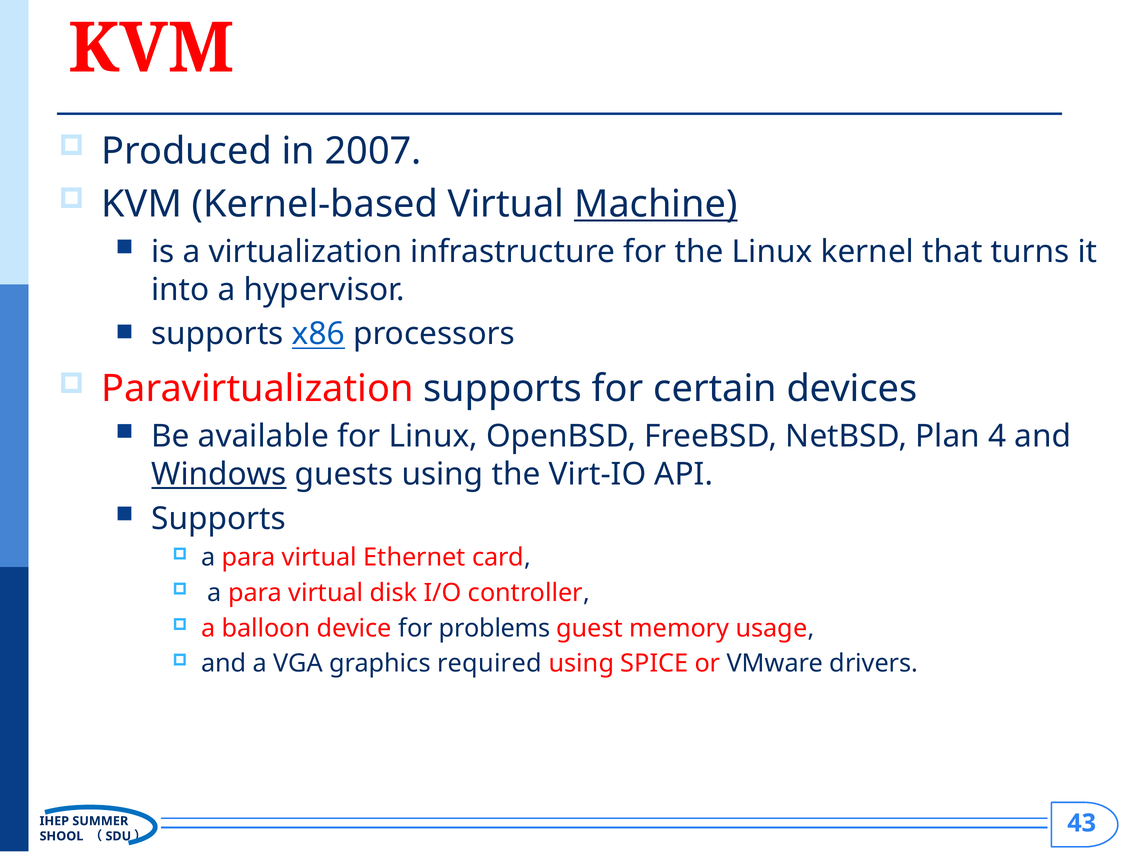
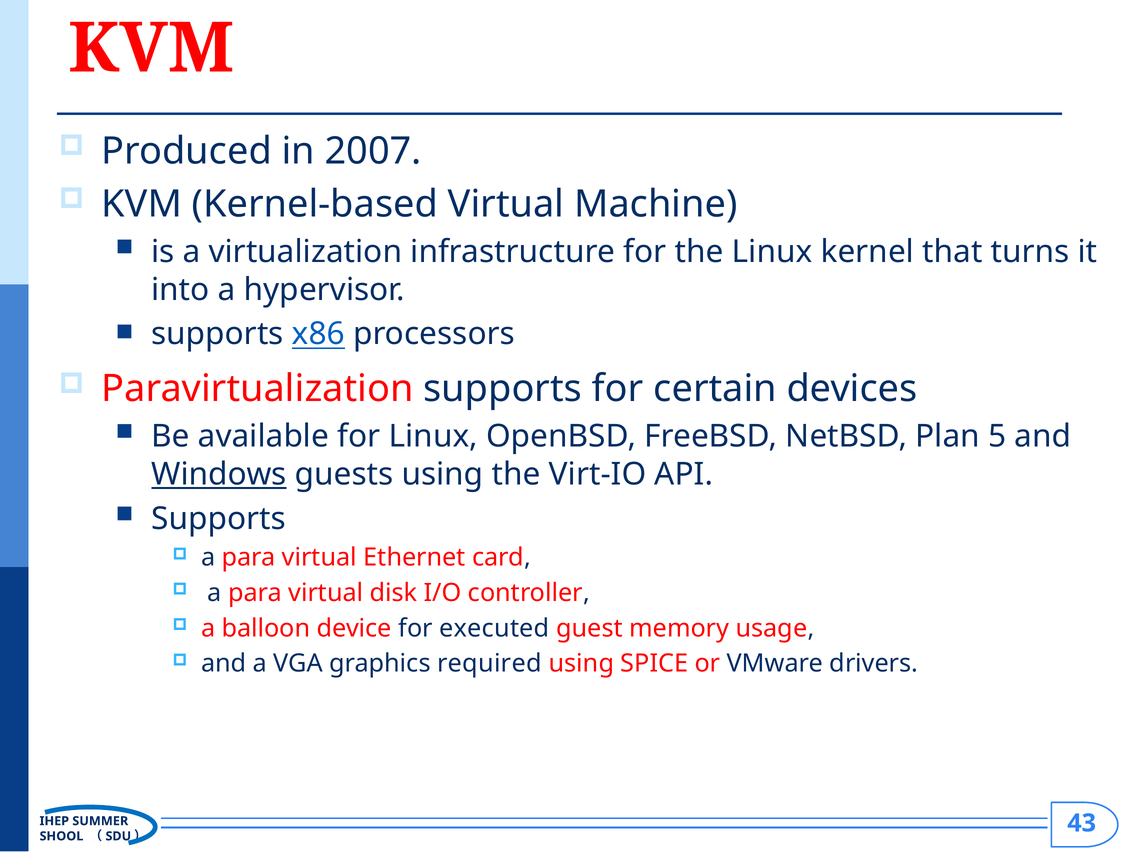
Machine underline: present -> none
4: 4 -> 5
problems: problems -> executed
